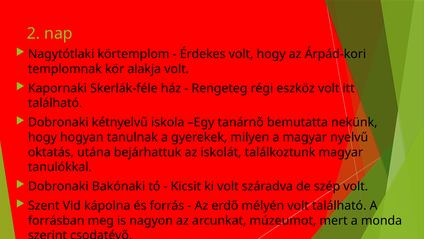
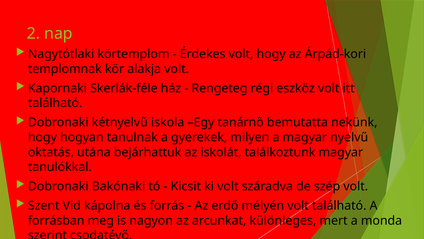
múzeumot: múzeumot -> különleges
